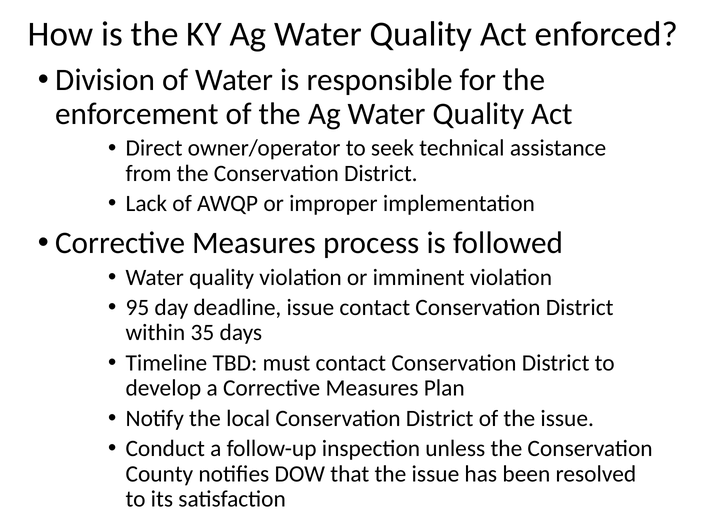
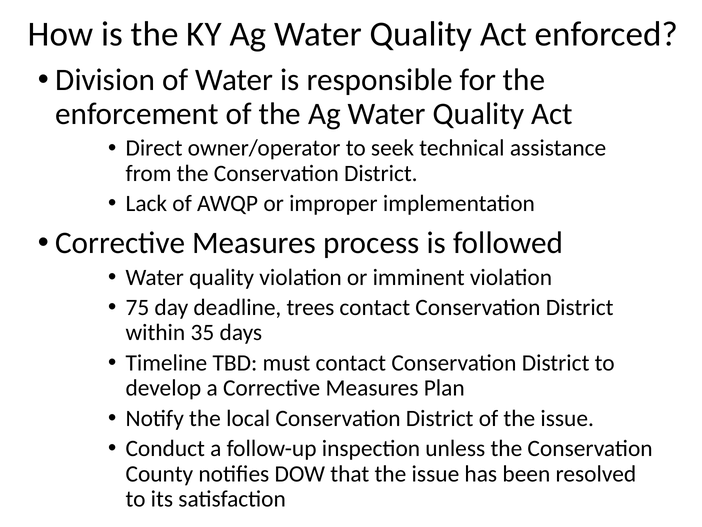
95: 95 -> 75
deadline issue: issue -> trees
